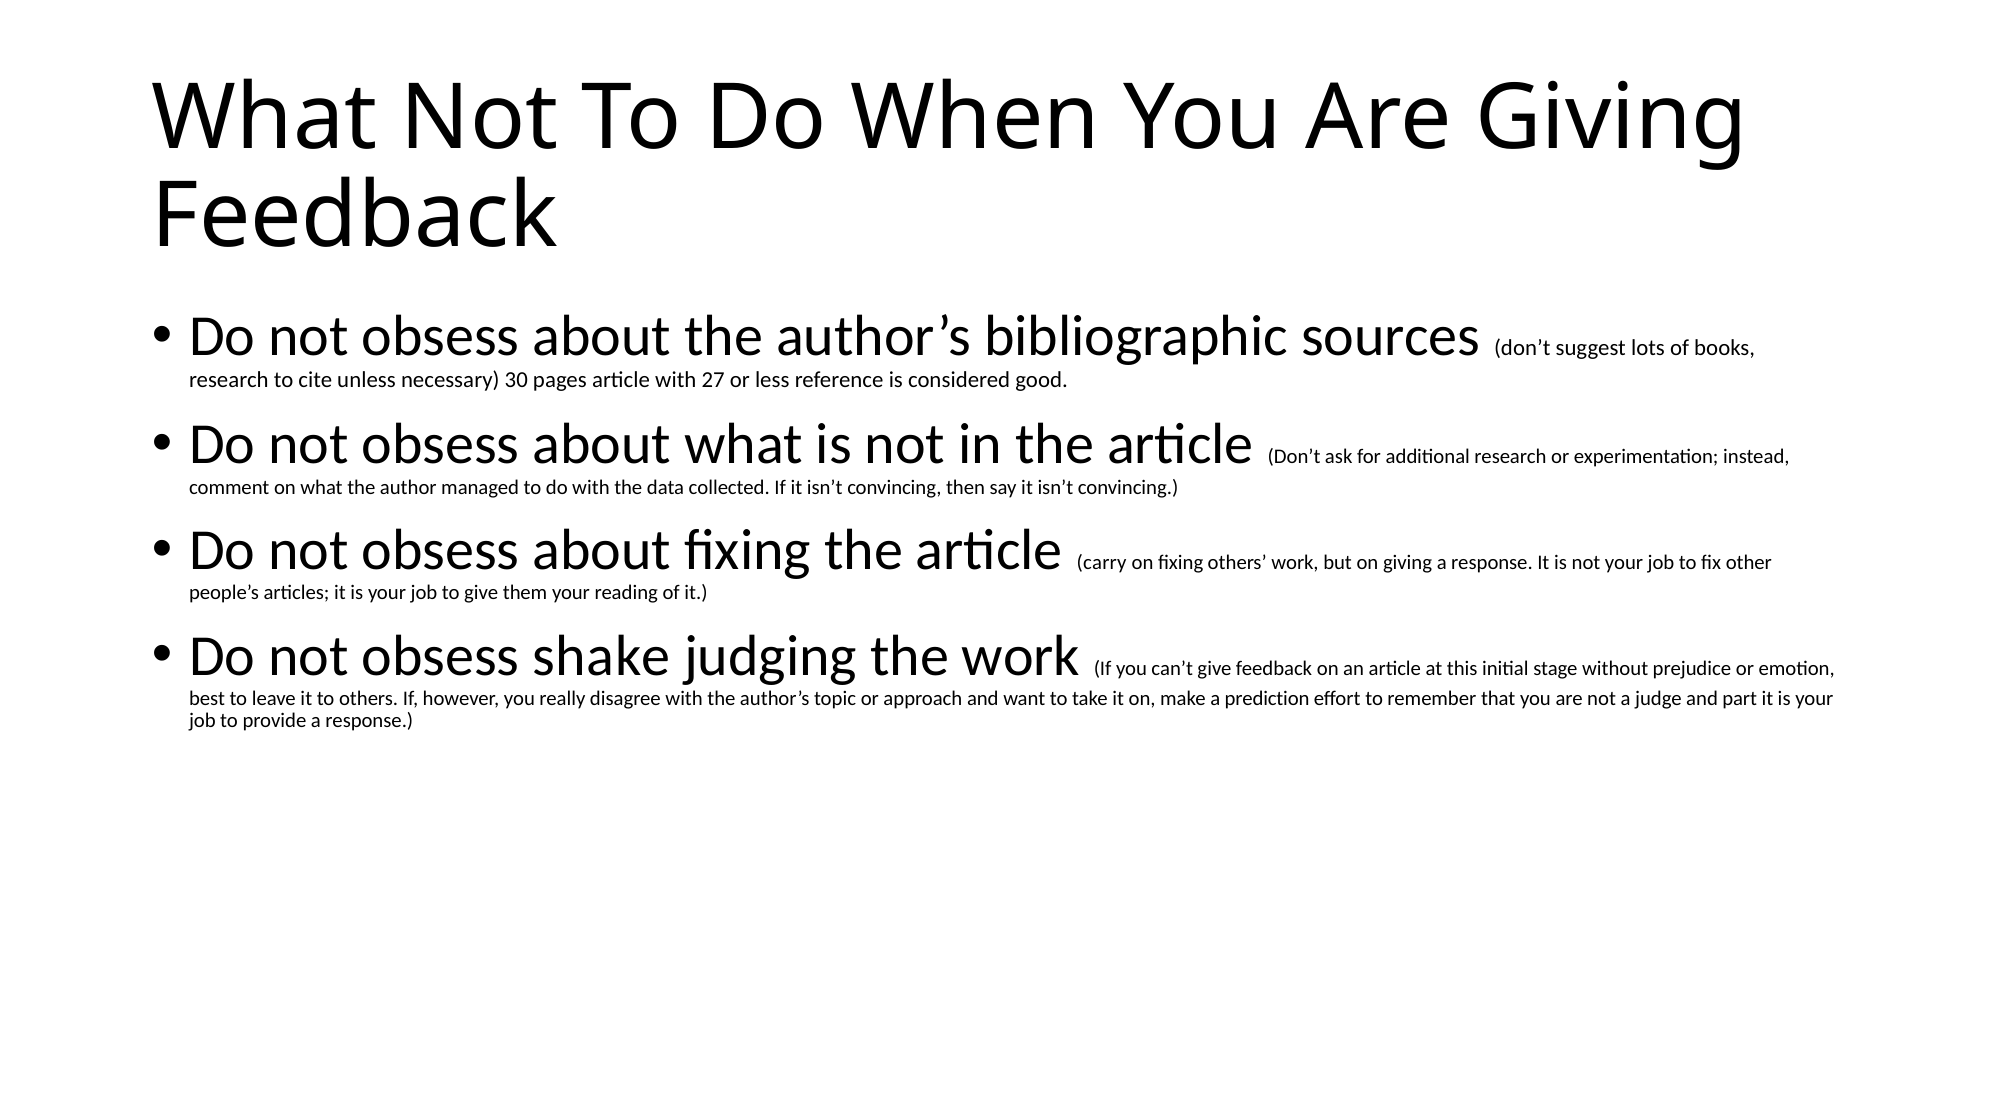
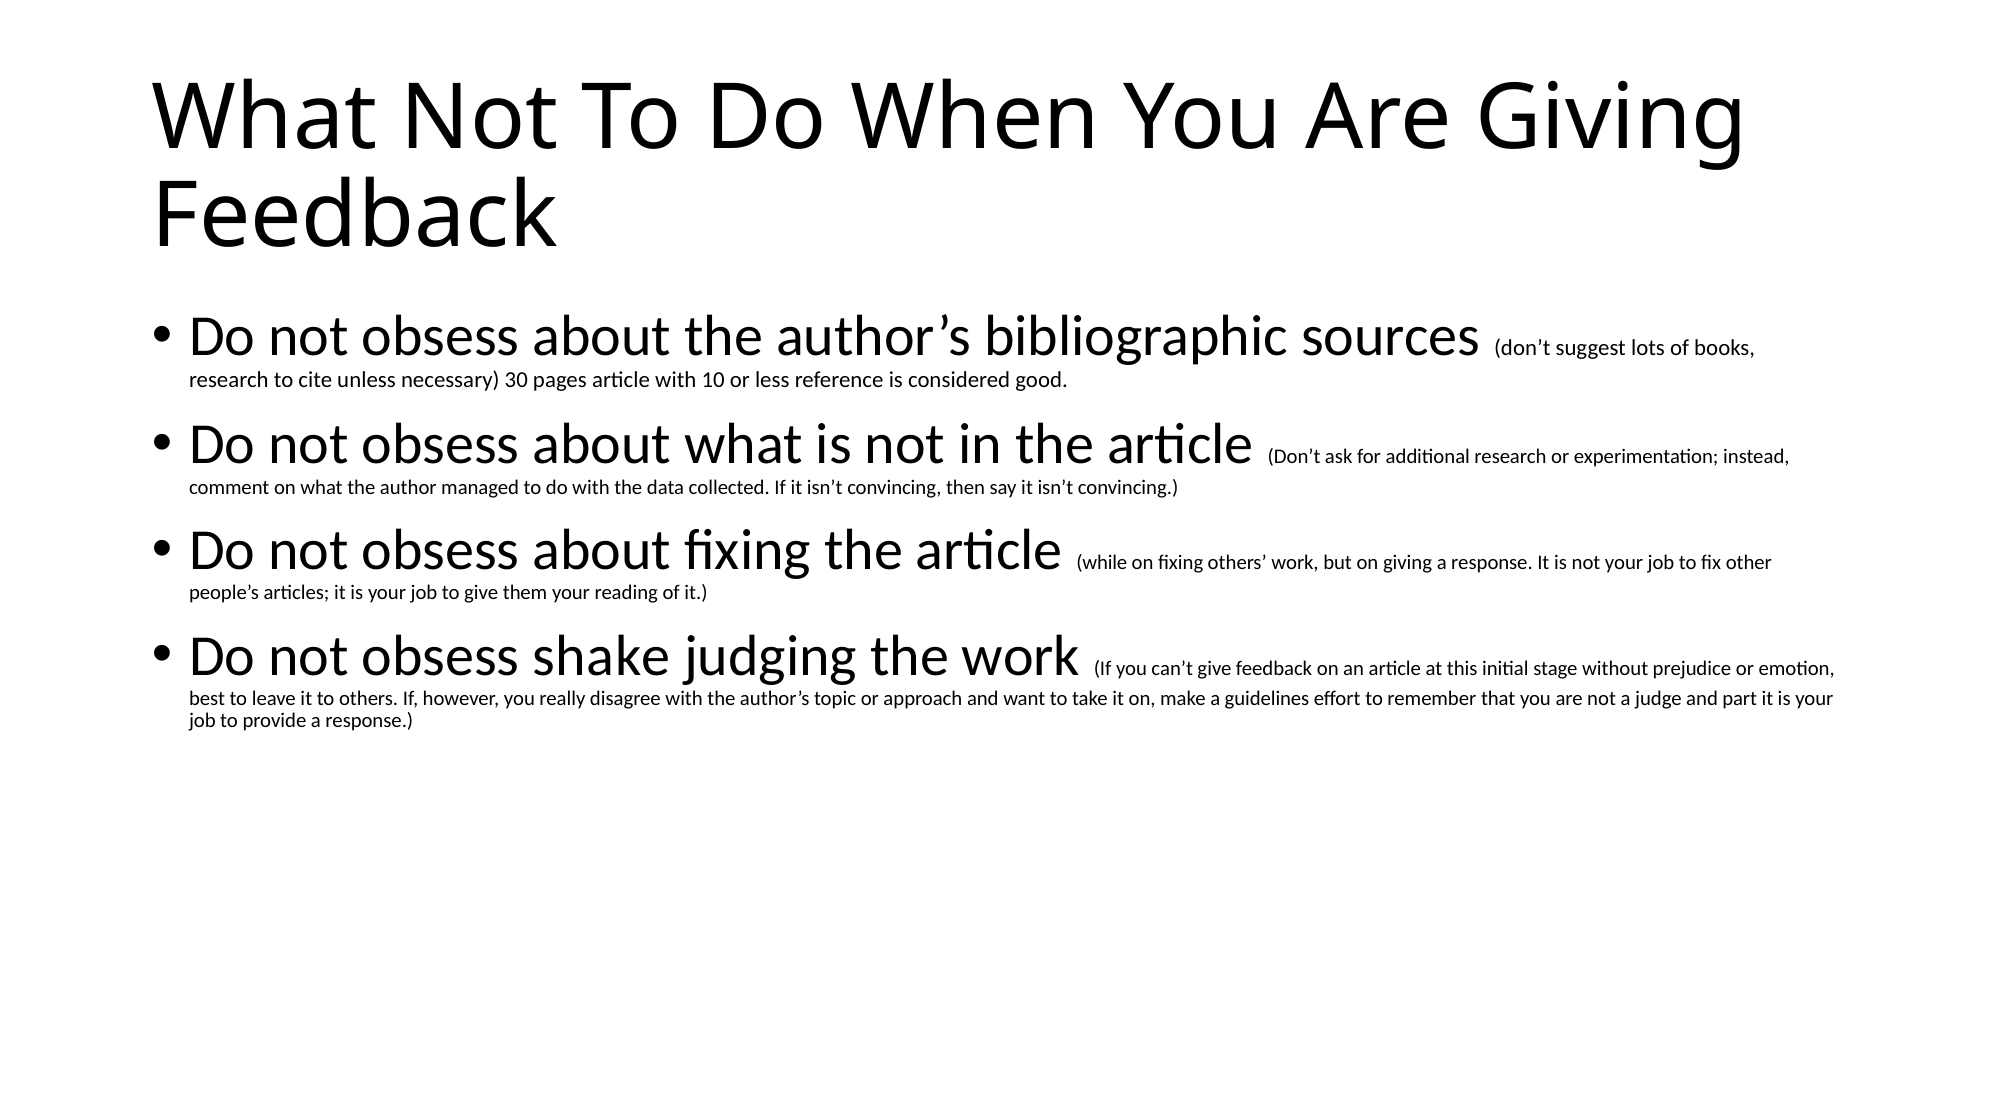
27: 27 -> 10
carry: carry -> while
prediction: prediction -> guidelines
